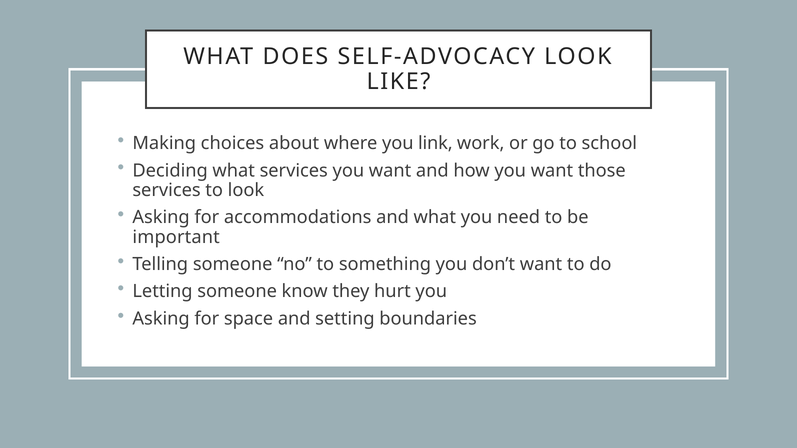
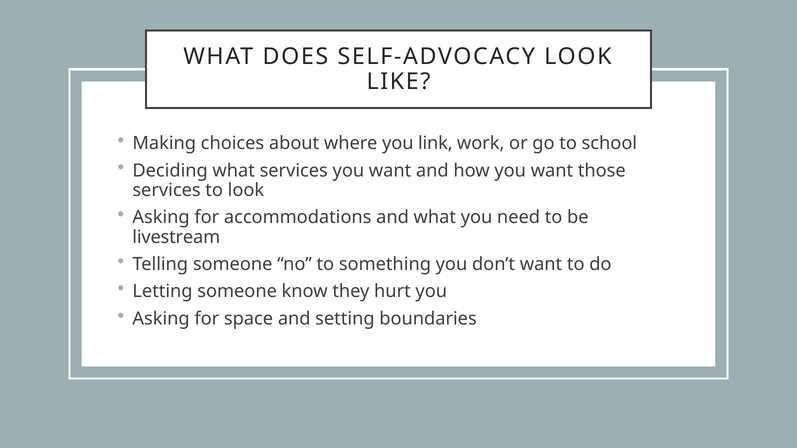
important: important -> livestream
